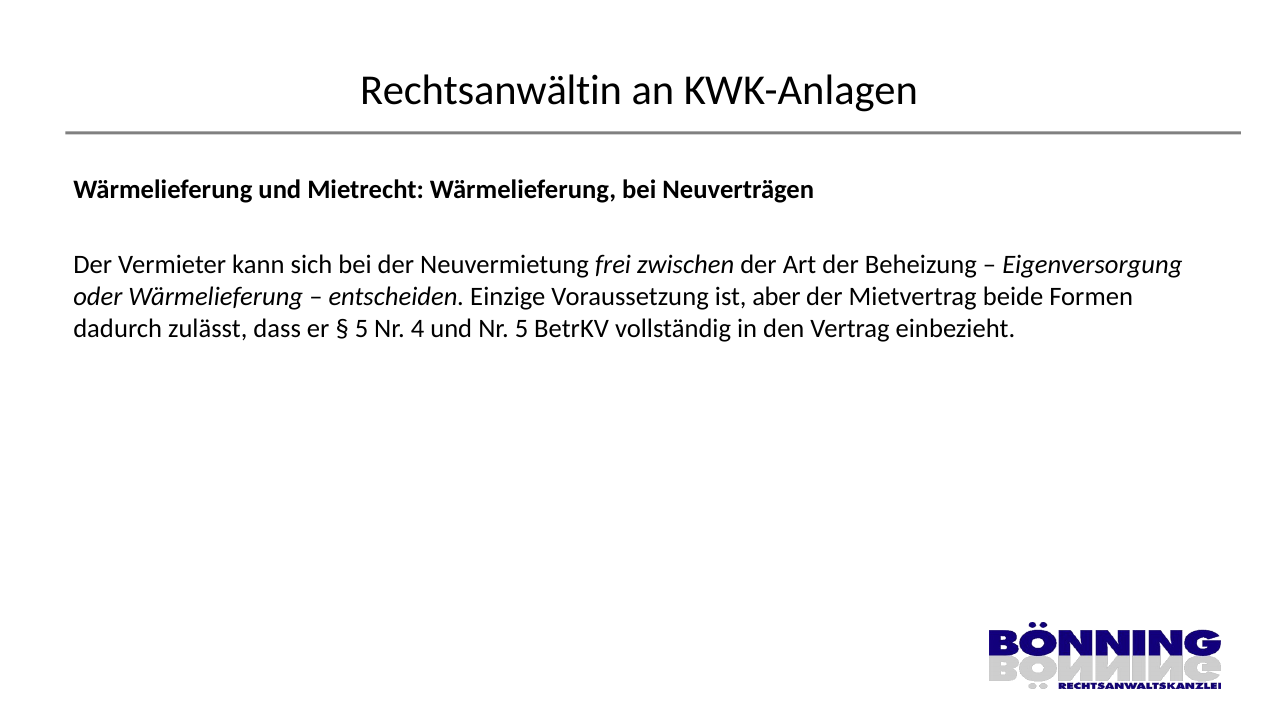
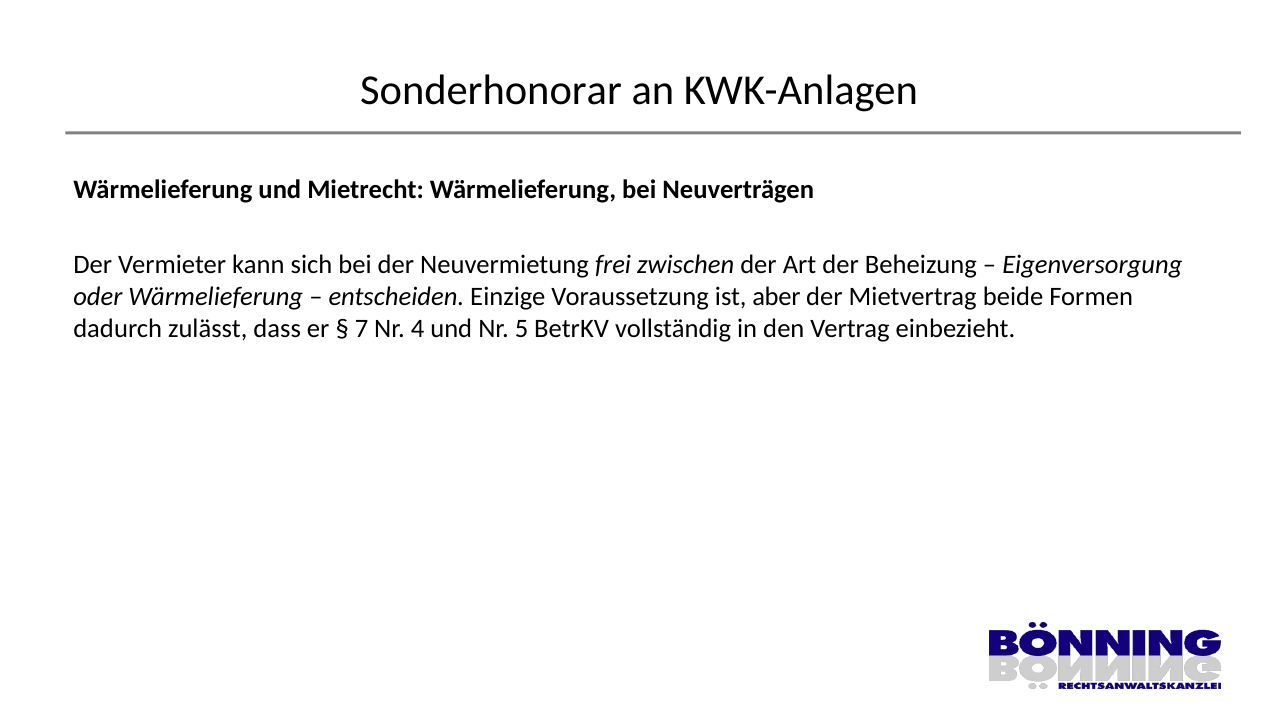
Rechtsanwältin: Rechtsanwältin -> Sonderhonorar
5 at (361, 328): 5 -> 7
